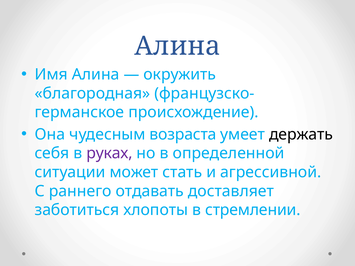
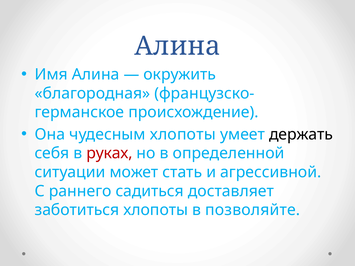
чудесным возраста: возраста -> хлопоты
руках colour: purple -> red
отдавать: отдавать -> садиться
стремлении: стремлении -> позволяйте
